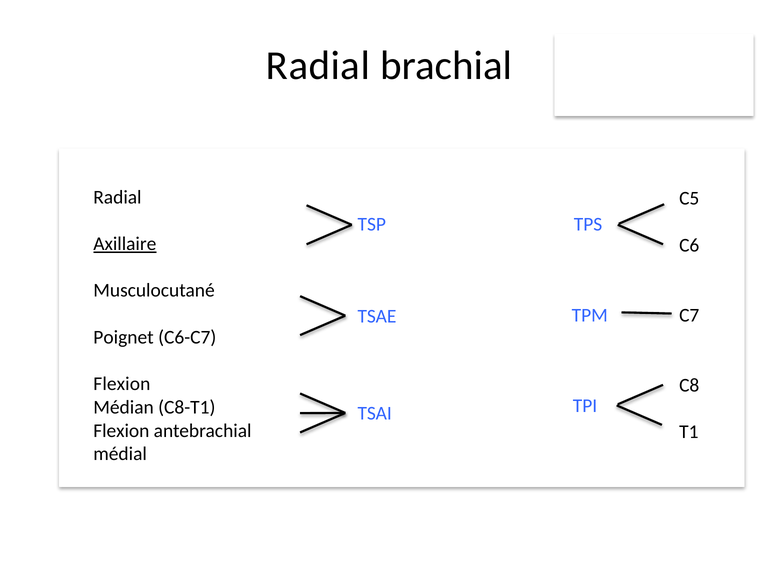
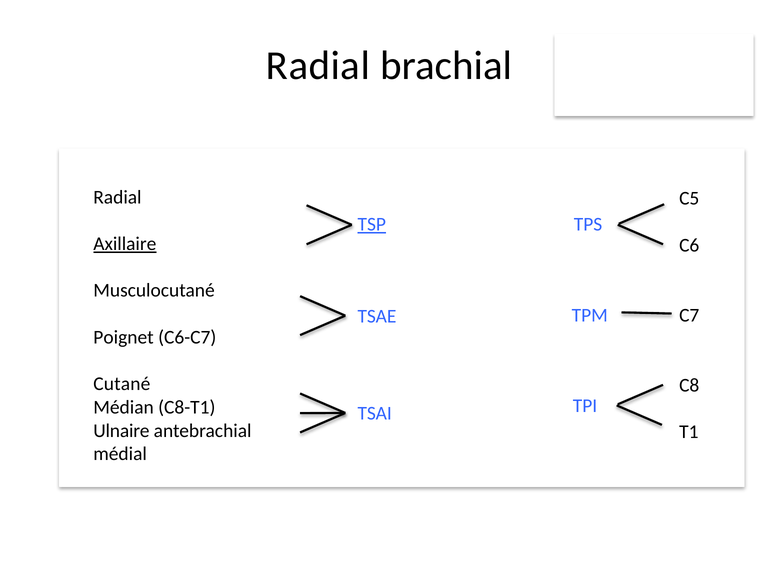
TSP underline: none -> present
Flexion at (122, 384): Flexion -> Cutané
Flexion at (121, 430): Flexion -> Ulnaire
